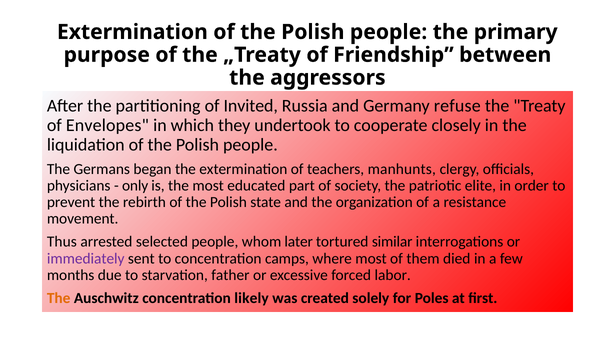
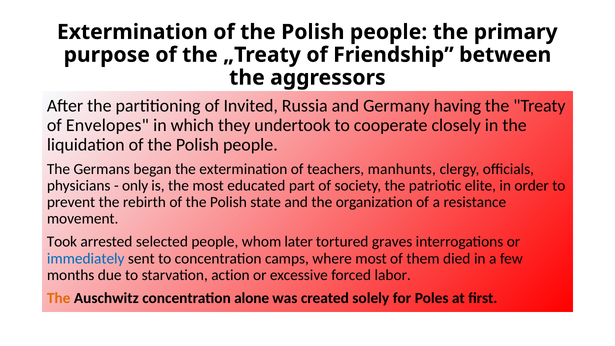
refuse: refuse -> having
Thus: Thus -> Took
similar: similar -> graves
immediately colour: purple -> blue
father: father -> action
likely: likely -> alone
